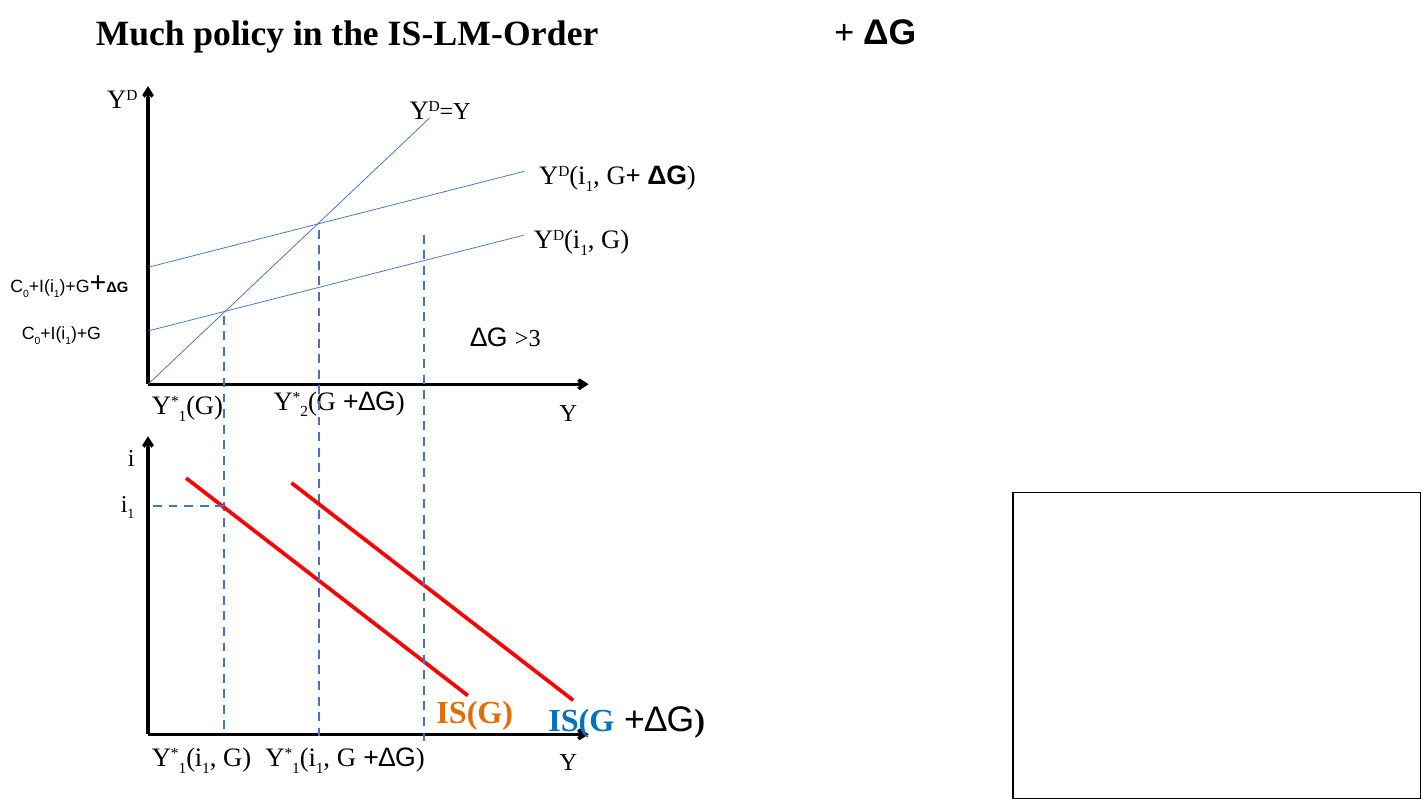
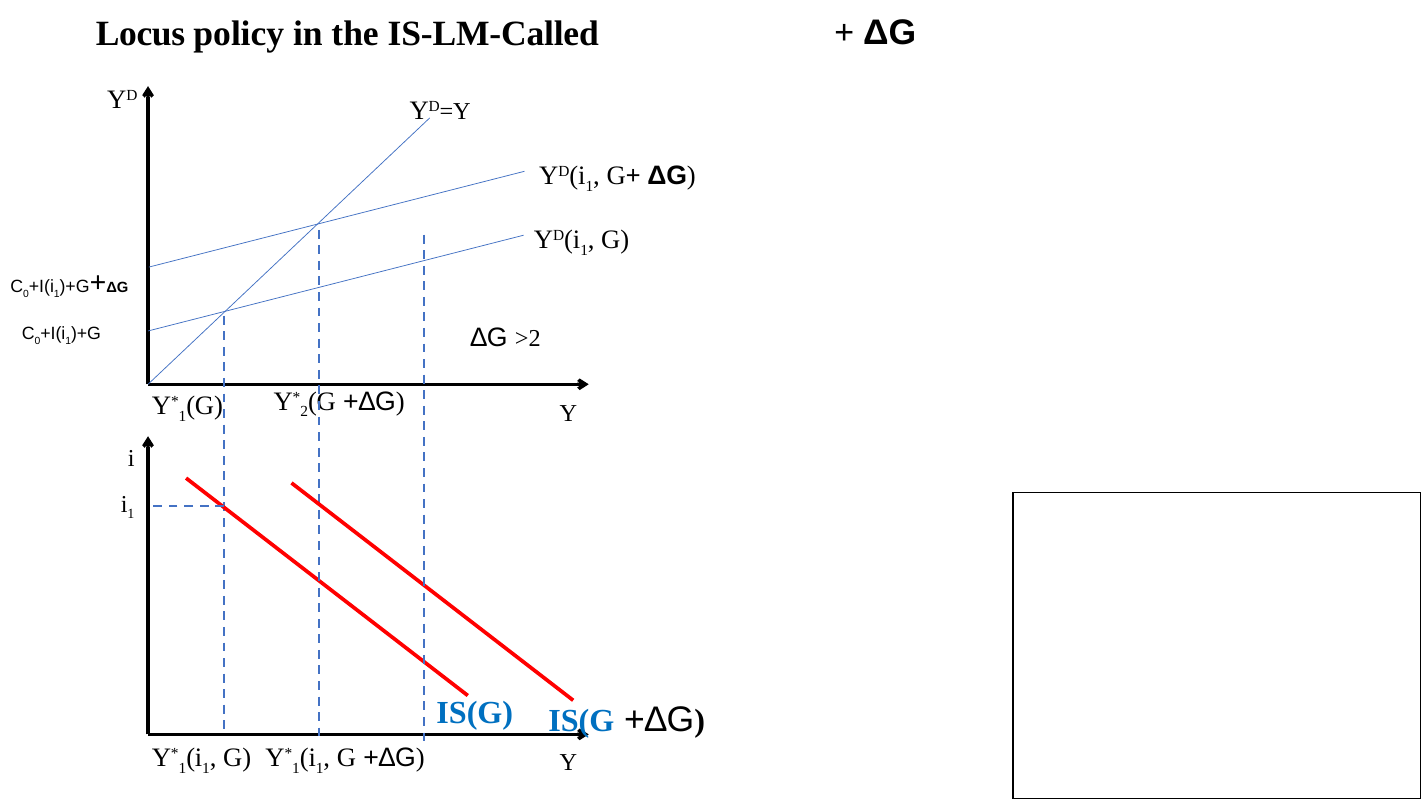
Much: Much -> Locus
IS-LM-Order: IS-LM-Order -> IS-LM-Called
>3: >3 -> >2
IS(G at (475, 713) colour: orange -> blue
